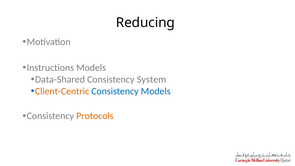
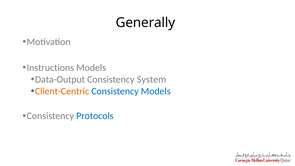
Reducing: Reducing -> Generally
Data-Shared: Data-Shared -> Data-Output
Protocols colour: orange -> blue
